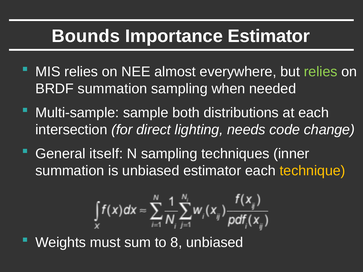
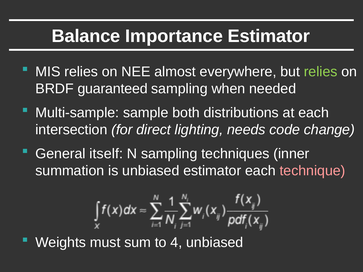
Bounds: Bounds -> Balance
BRDF summation: summation -> guaranteed
technique colour: yellow -> pink
8: 8 -> 4
